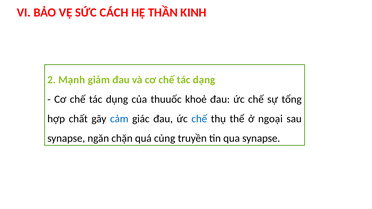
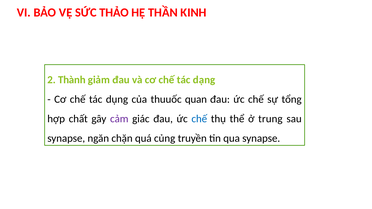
CÁCH: CÁCH -> THẢO
Mạnh: Mạnh -> Thành
khoẻ: khoẻ -> quan
cảm colour: blue -> purple
ngoại: ngoại -> trung
